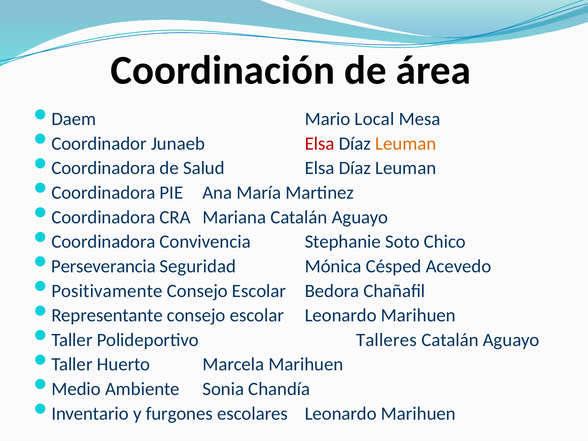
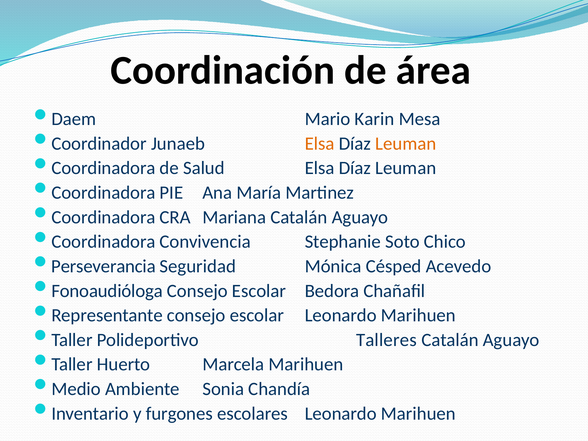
Local: Local -> Karin
Elsa at (320, 144) colour: red -> orange
Positivamente: Positivamente -> Fonoaudióloga
